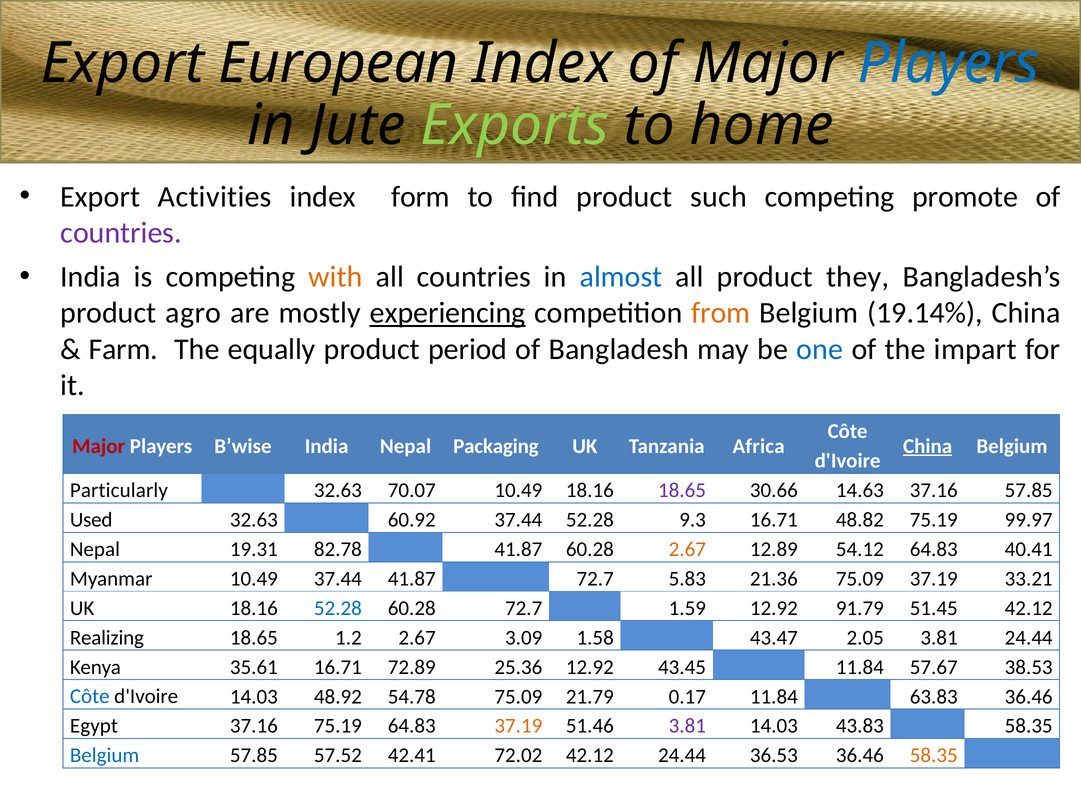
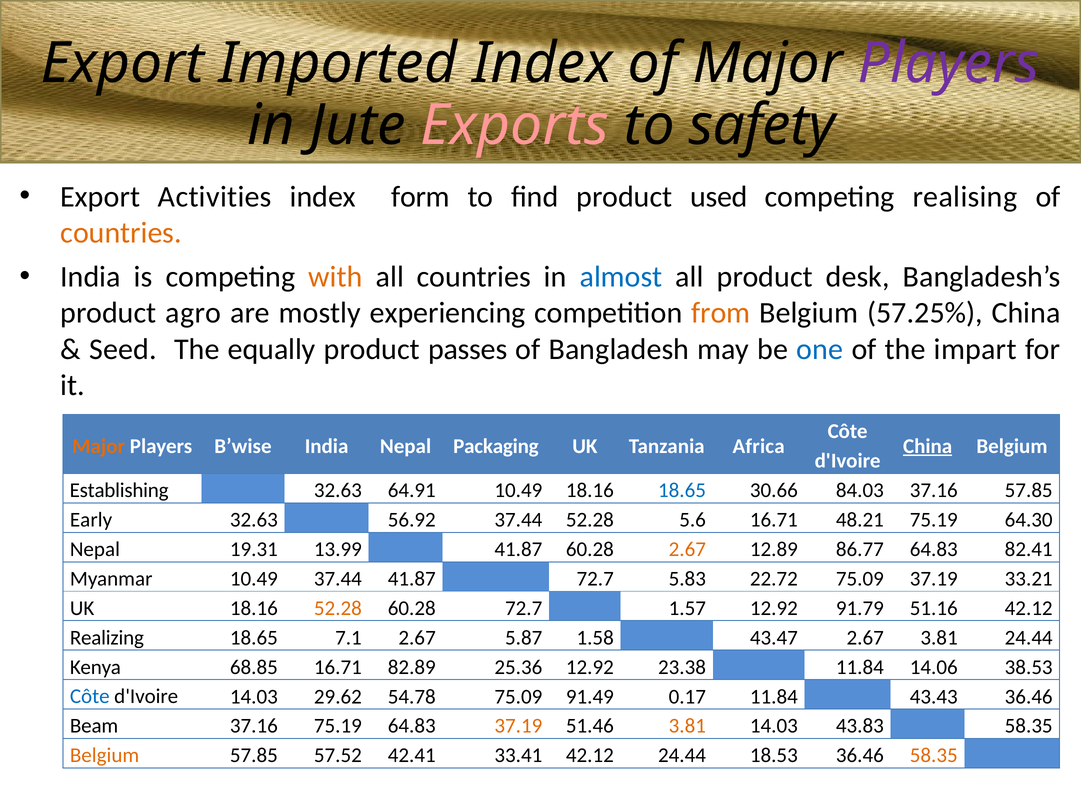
European: European -> Imported
Players at (949, 63) colour: blue -> purple
Exports colour: light green -> pink
home: home -> safety
such: such -> used
promote: promote -> realising
countries at (121, 233) colour: purple -> orange
they: they -> desk
experiencing underline: present -> none
19.14%: 19.14% -> 57.25%
Farm: Farm -> Seed
period: period -> passes
Major at (99, 446) colour: red -> orange
Particularly: Particularly -> Establishing
70.07: 70.07 -> 64.91
18.65 at (682, 490) colour: purple -> blue
14.63: 14.63 -> 84.03
Used: Used -> Early
60.92: 60.92 -> 56.92
9.3: 9.3 -> 5.6
48.82: 48.82 -> 48.21
99.97: 99.97 -> 64.30
82.78: 82.78 -> 13.99
54.12: 54.12 -> 86.77
40.41: 40.41 -> 82.41
21.36: 21.36 -> 22.72
52.28 at (338, 608) colour: blue -> orange
1.59: 1.59 -> 1.57
51.45: 51.45 -> 51.16
1.2: 1.2 -> 7.1
3.09: 3.09 -> 5.87
43.47 2.05: 2.05 -> 2.67
35.61: 35.61 -> 68.85
72.89: 72.89 -> 82.89
43.45: 43.45 -> 23.38
57.67: 57.67 -> 14.06
48.92: 48.92 -> 29.62
21.79: 21.79 -> 91.49
63.83: 63.83 -> 43.43
Egypt: Egypt -> Beam
3.81 at (687, 726) colour: purple -> orange
Belgium at (105, 755) colour: blue -> orange
72.02: 72.02 -> 33.41
36.53: 36.53 -> 18.53
